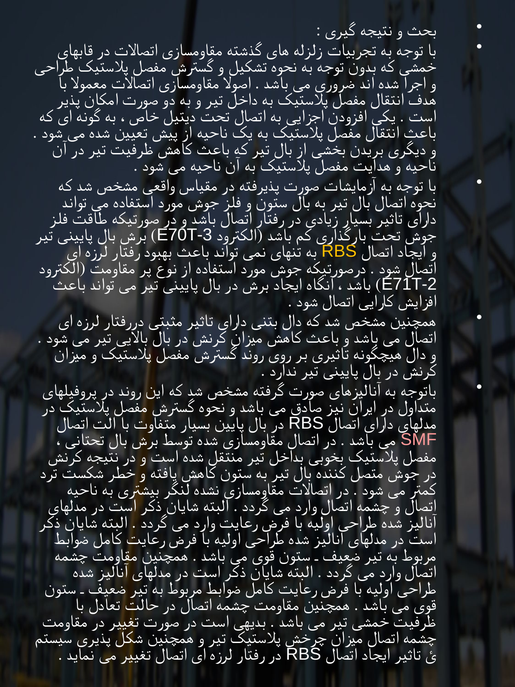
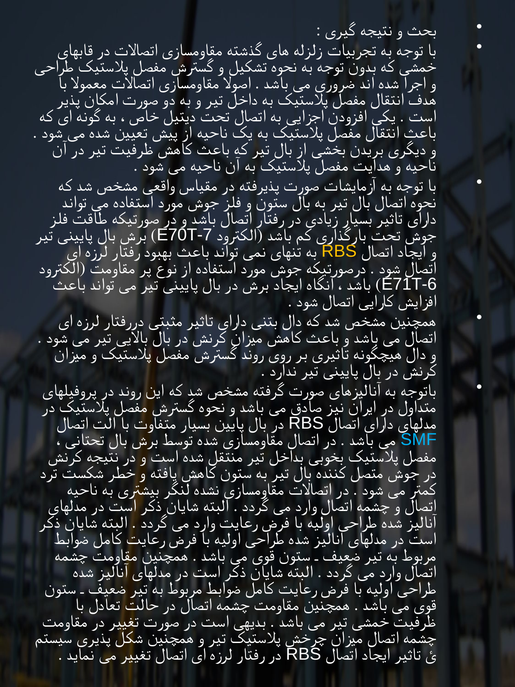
E70T-3: E70T-3 -> E70T-7
E71T-2: E71T-2 -> E71T-6
SMF colour: pink -> light blue
